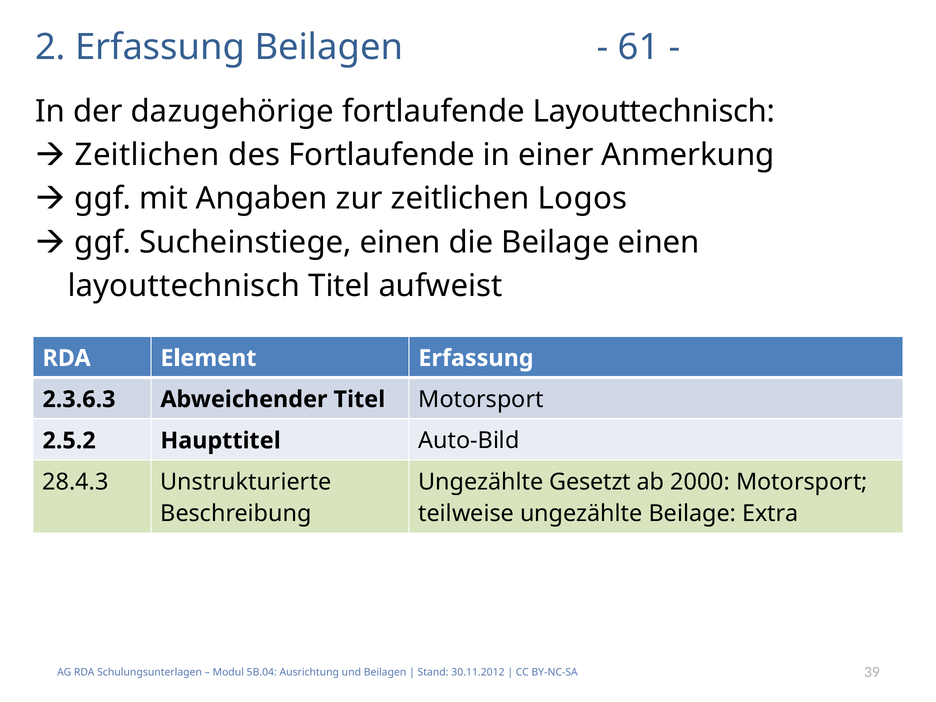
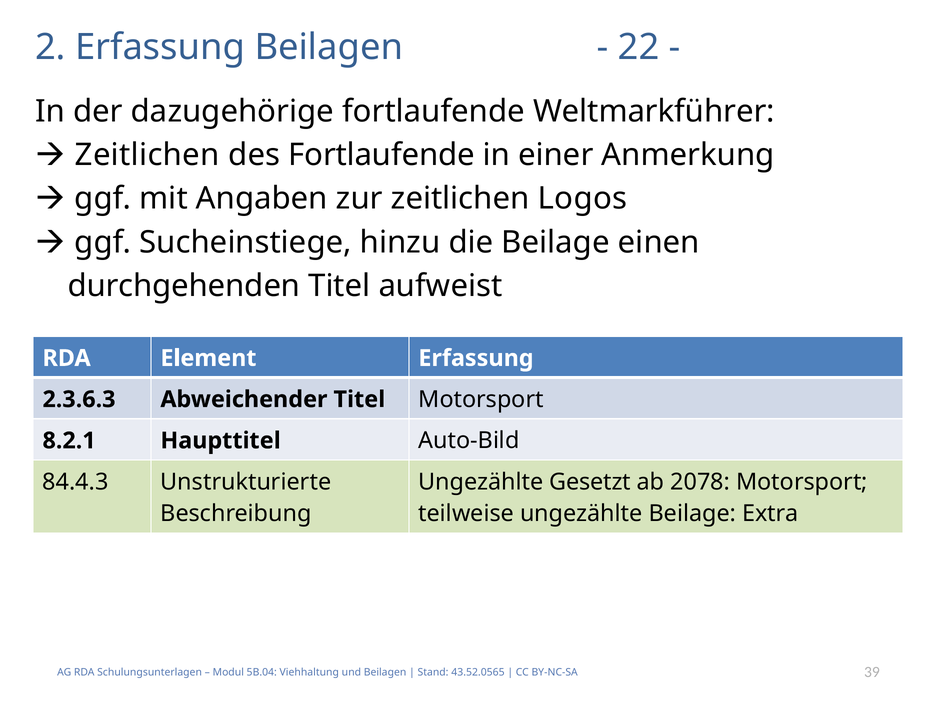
61: 61 -> 22
fortlaufende Layouttechnisch: Layouttechnisch -> Weltmarkführer
Sucheinstiege einen: einen -> hinzu
layouttechnisch at (184, 286): layouttechnisch -> durchgehenden
2.5.2: 2.5.2 -> 8.2.1
28.4.3: 28.4.3 -> 84.4.3
2000: 2000 -> 2078
Ausrichtung: Ausrichtung -> Viehhaltung
30.11.2012: 30.11.2012 -> 43.52.0565
